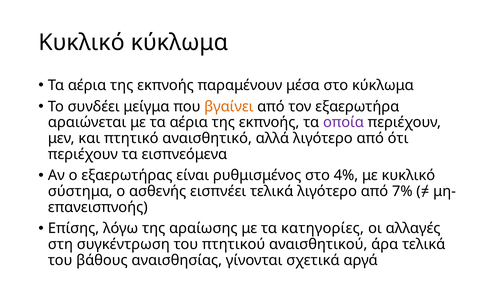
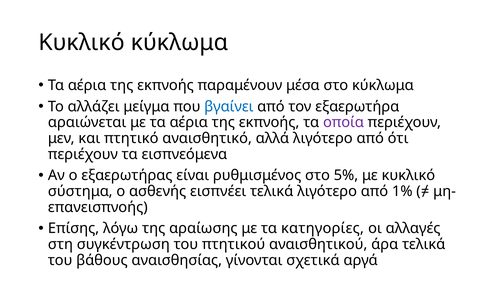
συνδέει: συνδέει -> αλλάζει
βγαίνει colour: orange -> blue
4%: 4% -> 5%
7%: 7% -> 1%
